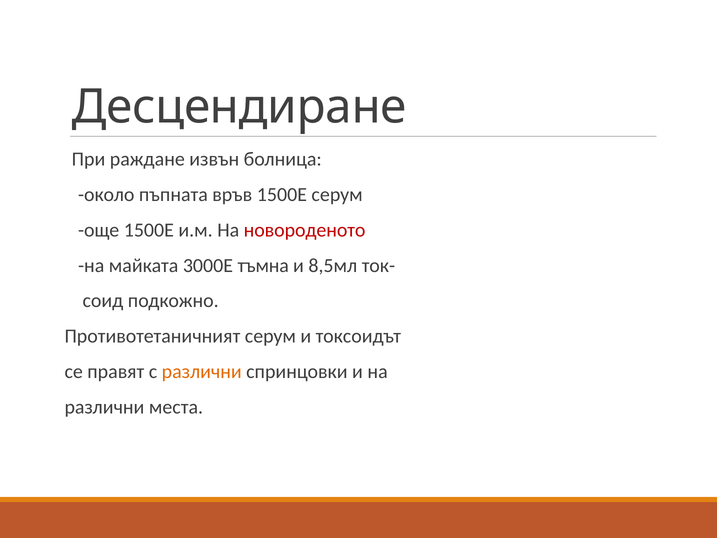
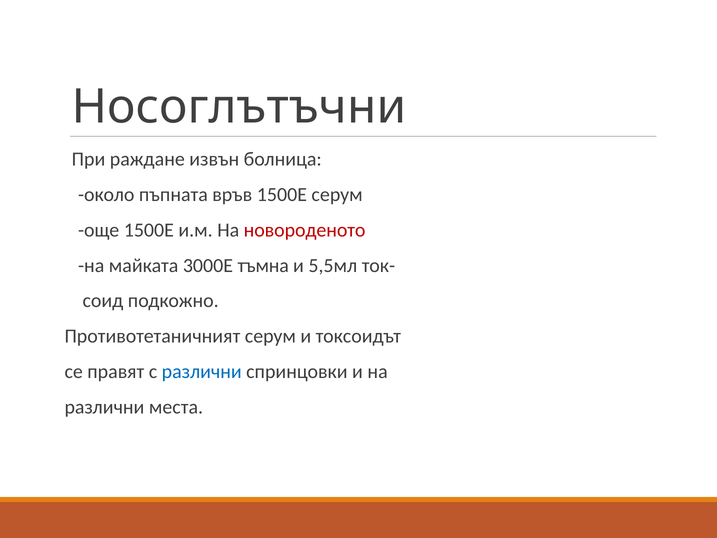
Десцендиране: Десцендиране -> Носоглътъчни
8,5мл: 8,5мл -> 5,5мл
различни at (202, 372) colour: orange -> blue
